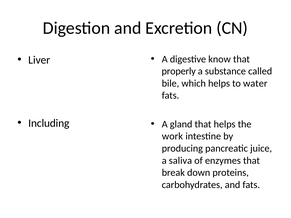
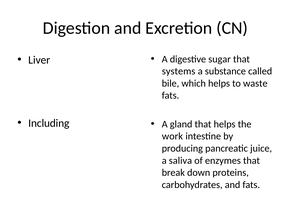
know: know -> sugar
properly: properly -> systems
water: water -> waste
